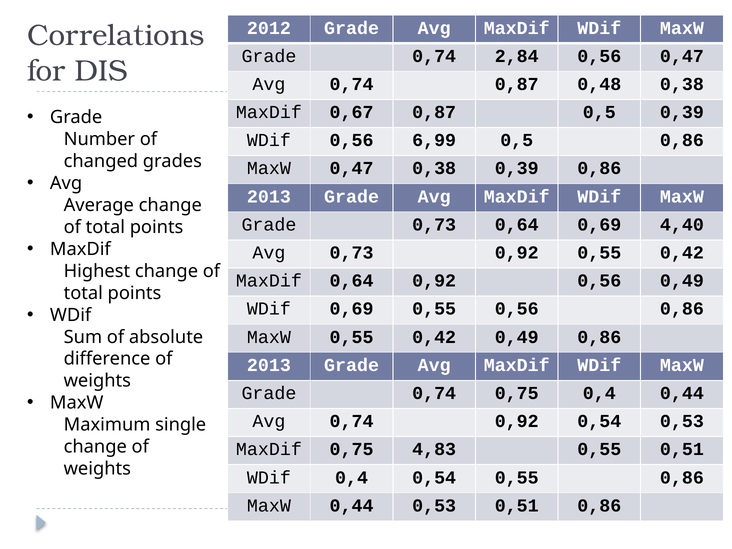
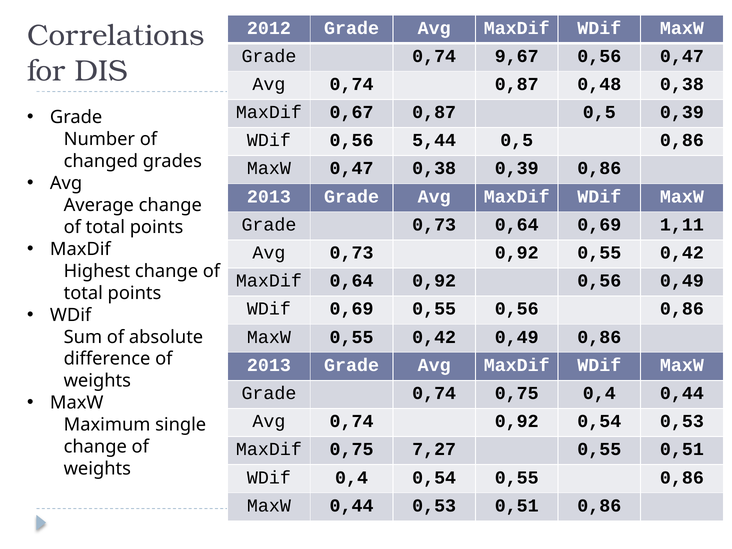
2,84: 2,84 -> 9,67
6,99: 6,99 -> 5,44
4,40: 4,40 -> 1,11
4,83: 4,83 -> 7,27
